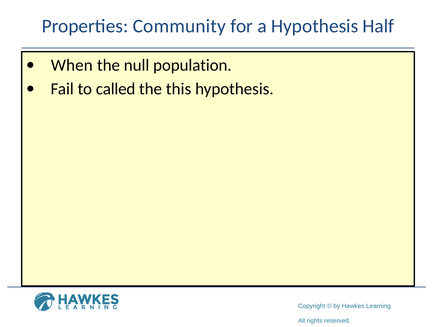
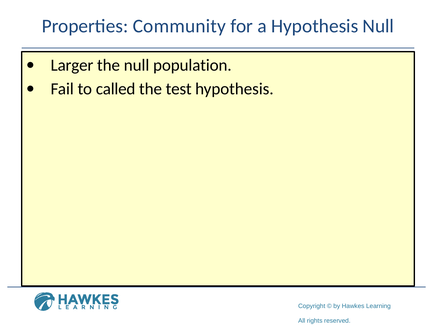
Hypothesis Half: Half -> Null
When: When -> Larger
this: this -> test
